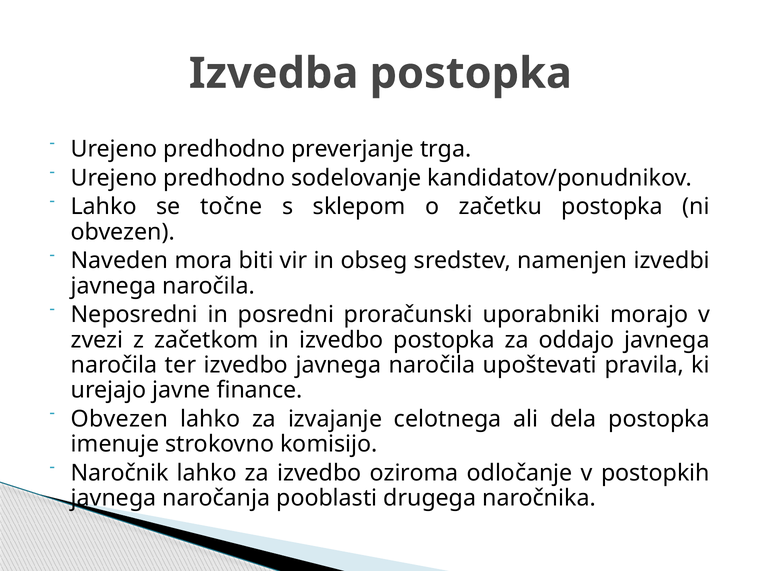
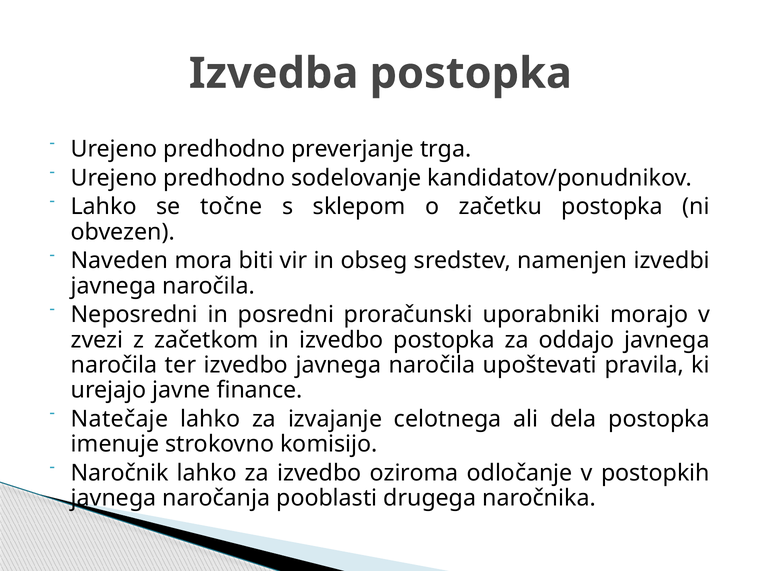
Obvezen at (120, 419): Obvezen -> Natečaje
